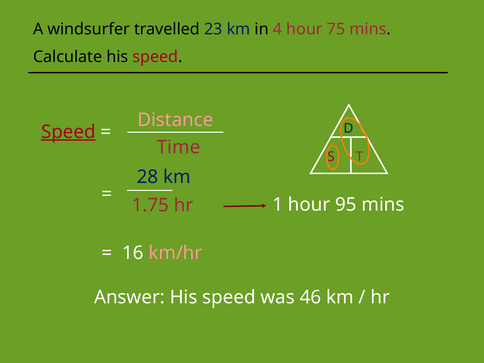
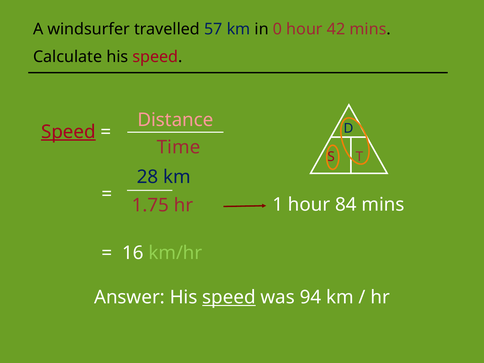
23: 23 -> 57
4: 4 -> 0
75: 75 -> 42
95: 95 -> 84
km/hr colour: pink -> light green
speed at (229, 297) underline: none -> present
46: 46 -> 94
